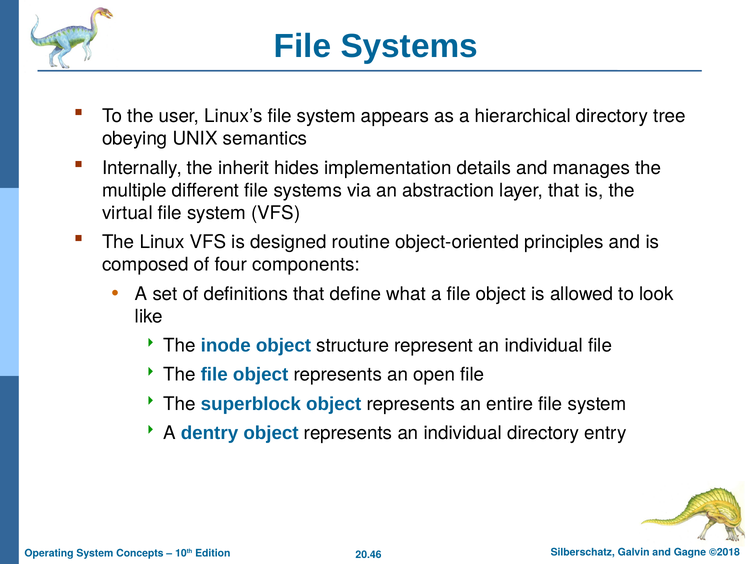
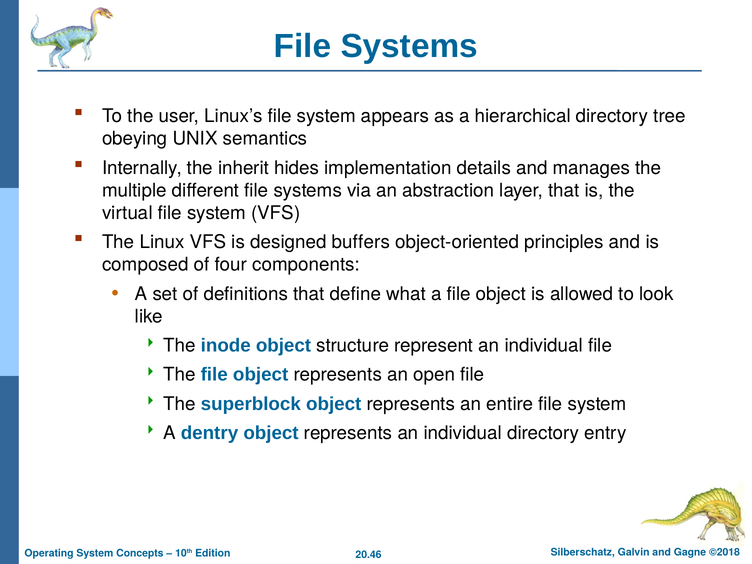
routine: routine -> buffers
